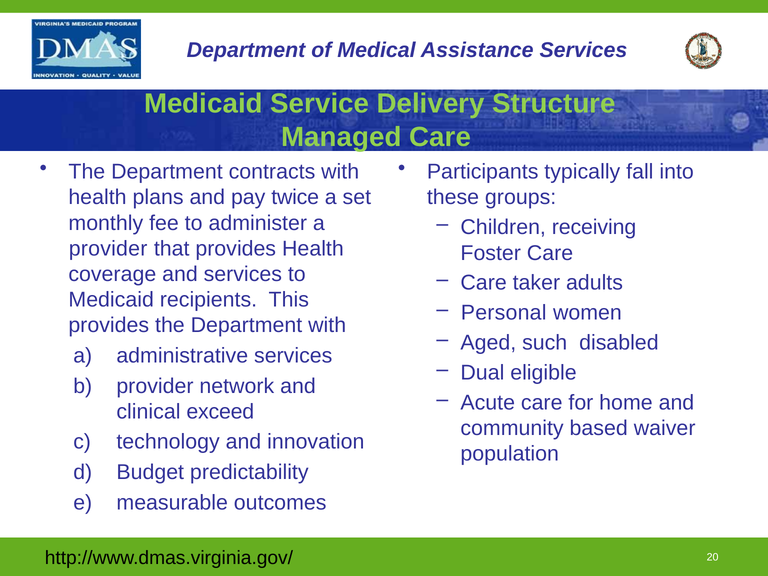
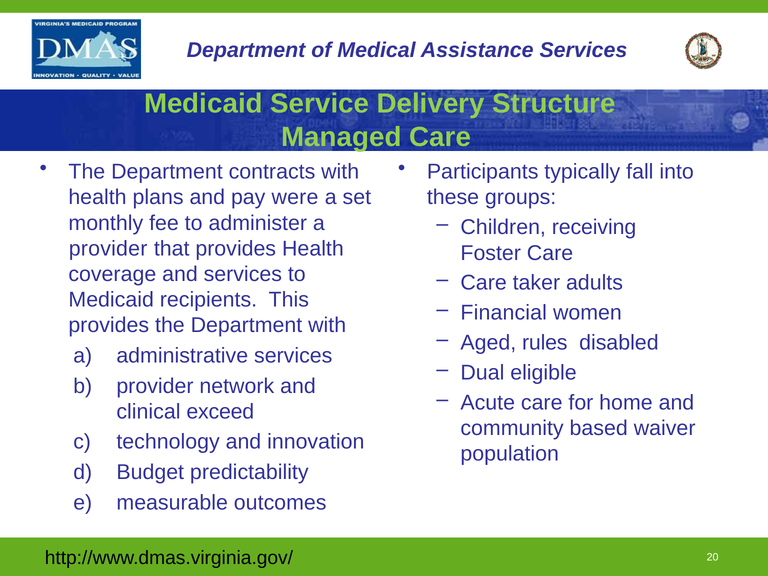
twice: twice -> were
Personal: Personal -> Financial
such: such -> rules
